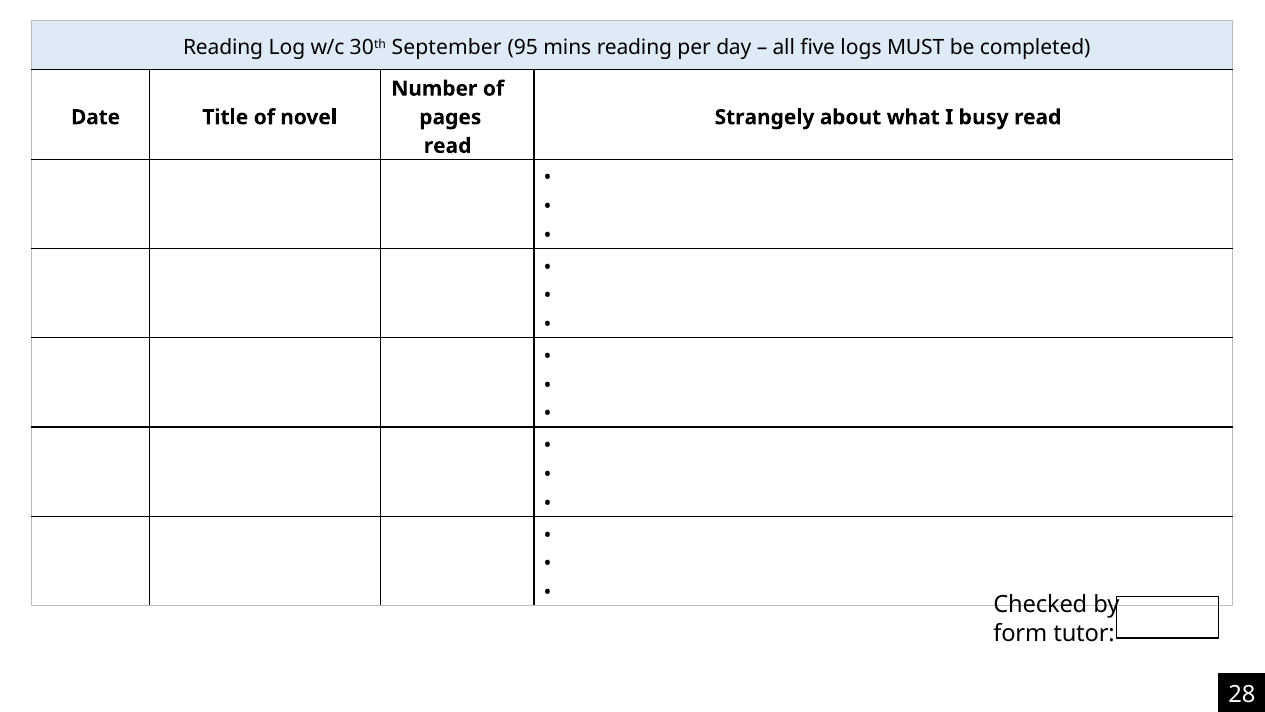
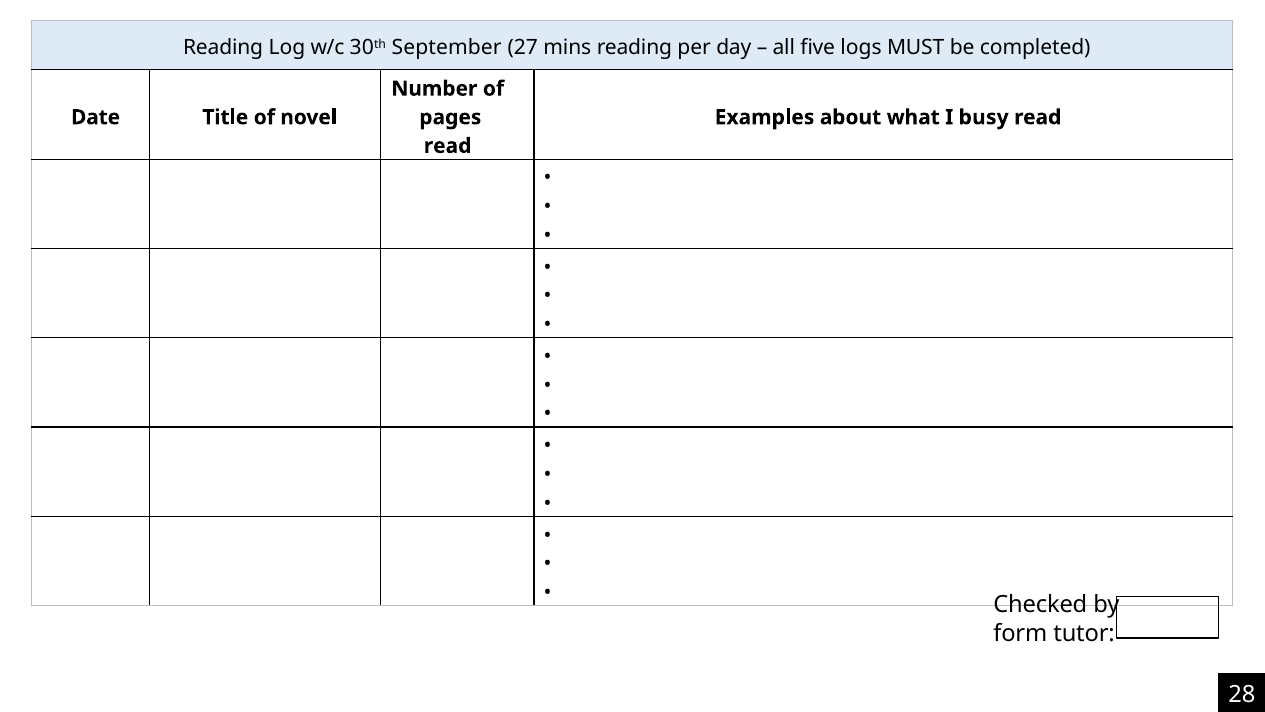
95: 95 -> 27
Strangely: Strangely -> Examples
